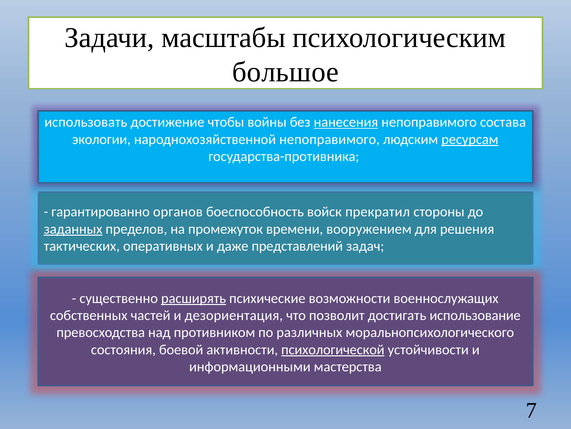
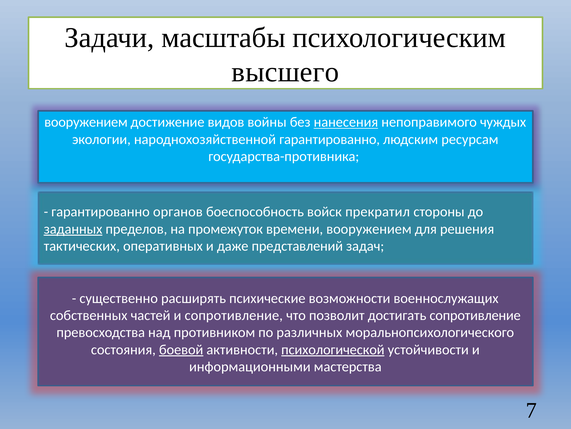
большое: большое -> высшего
использовать at (86, 122): использовать -> вооружением
чтобы: чтобы -> видов
состава: состава -> чуждых
народнохозяйственной непоправимого: непоправимого -> гарантированно
ресурсам underline: present -> none
расширять underline: present -> none
и дезориентация: дезориентация -> сопротивление
достигать использование: использование -> сопротивление
боевой underline: none -> present
